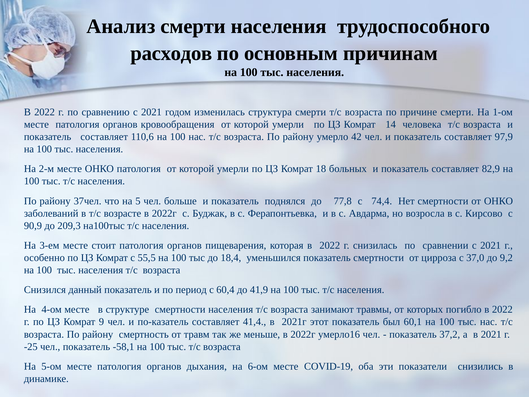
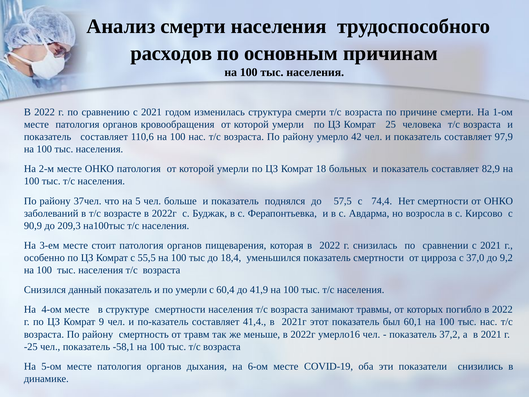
14: 14 -> 25
77,8: 77,8 -> 57,5
по период: период -> умерли
